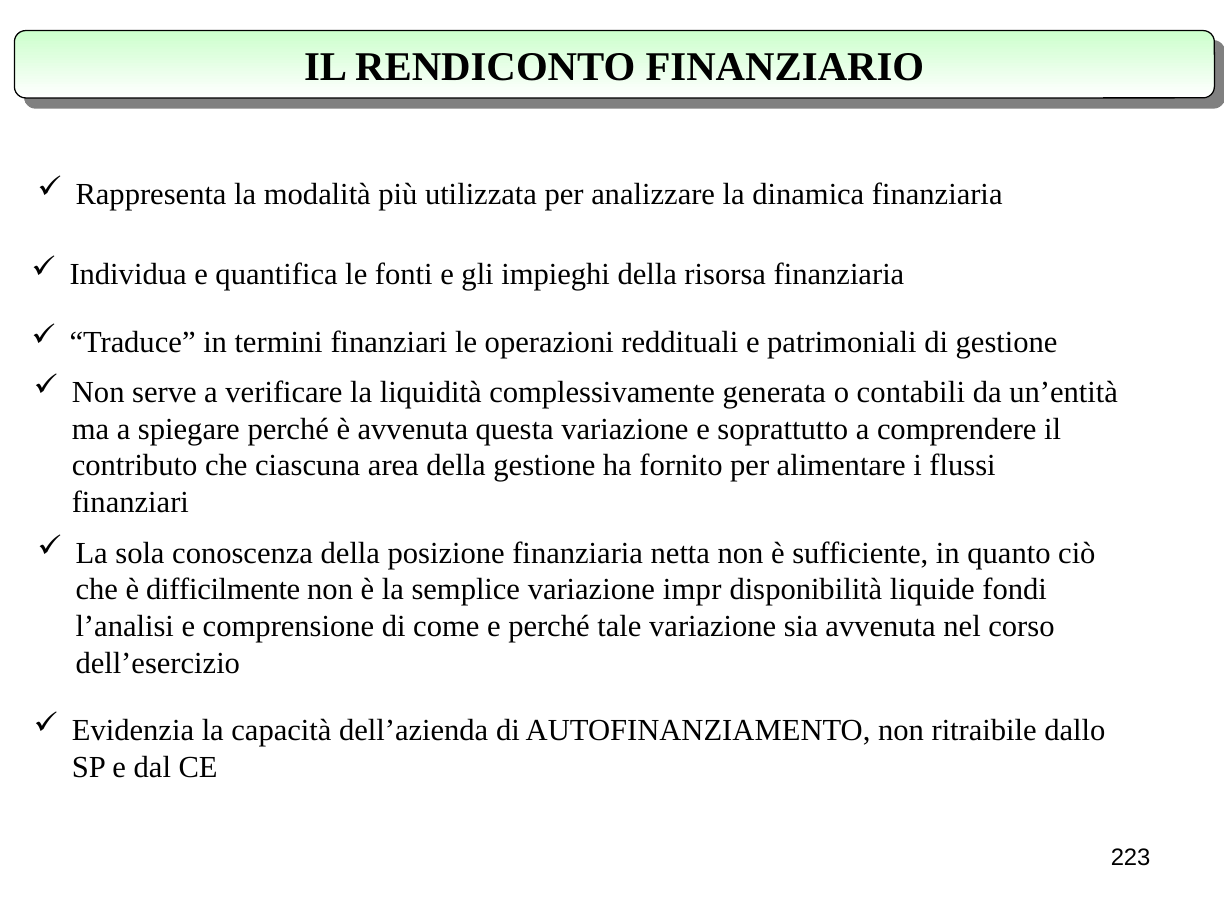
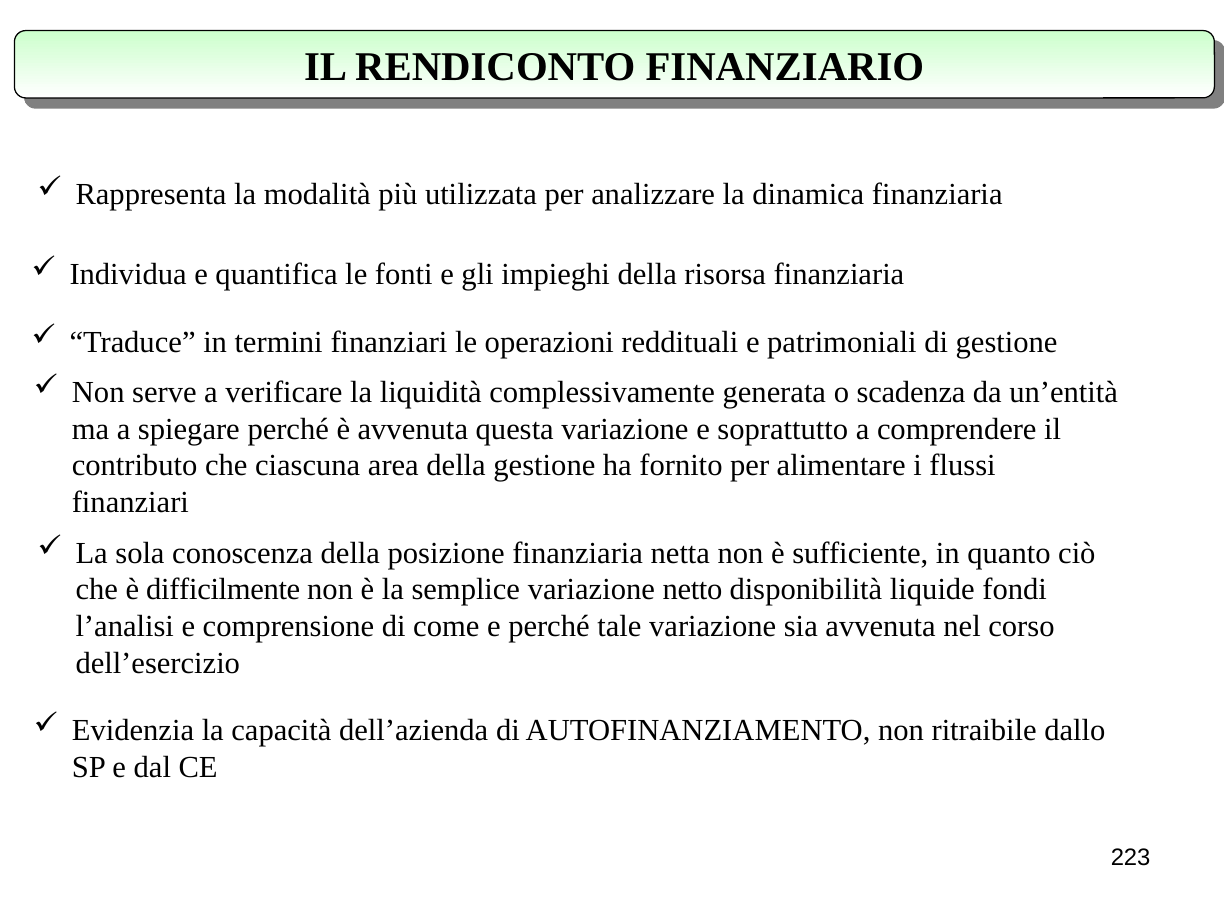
contabili: contabili -> scadenza
impr: impr -> netto
